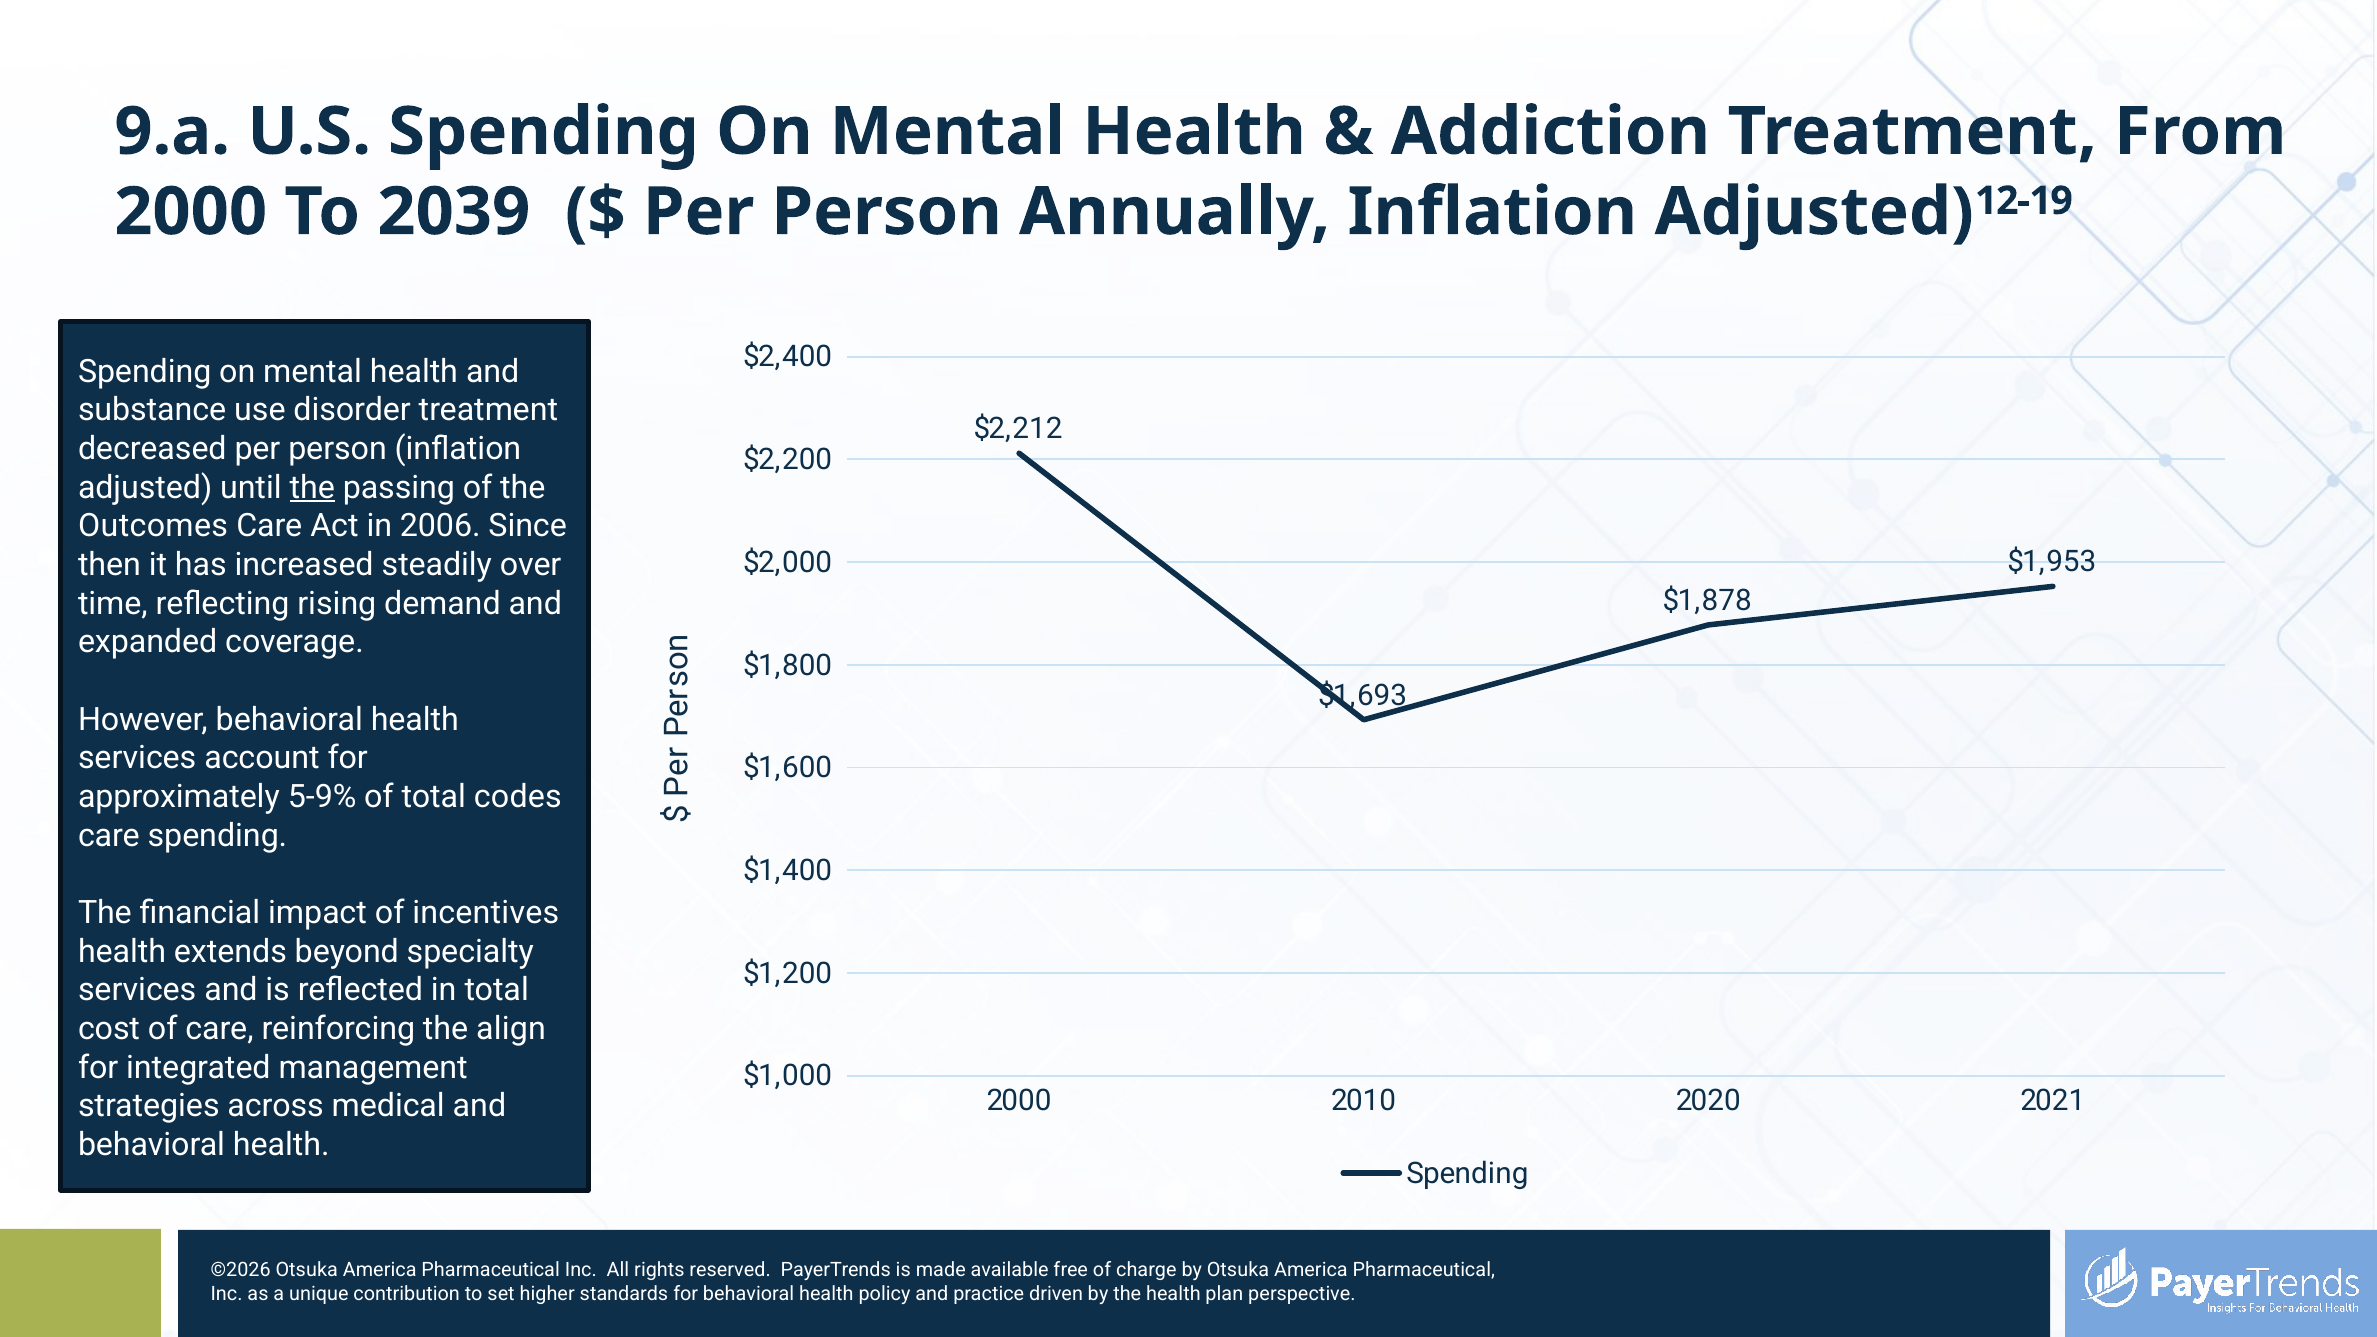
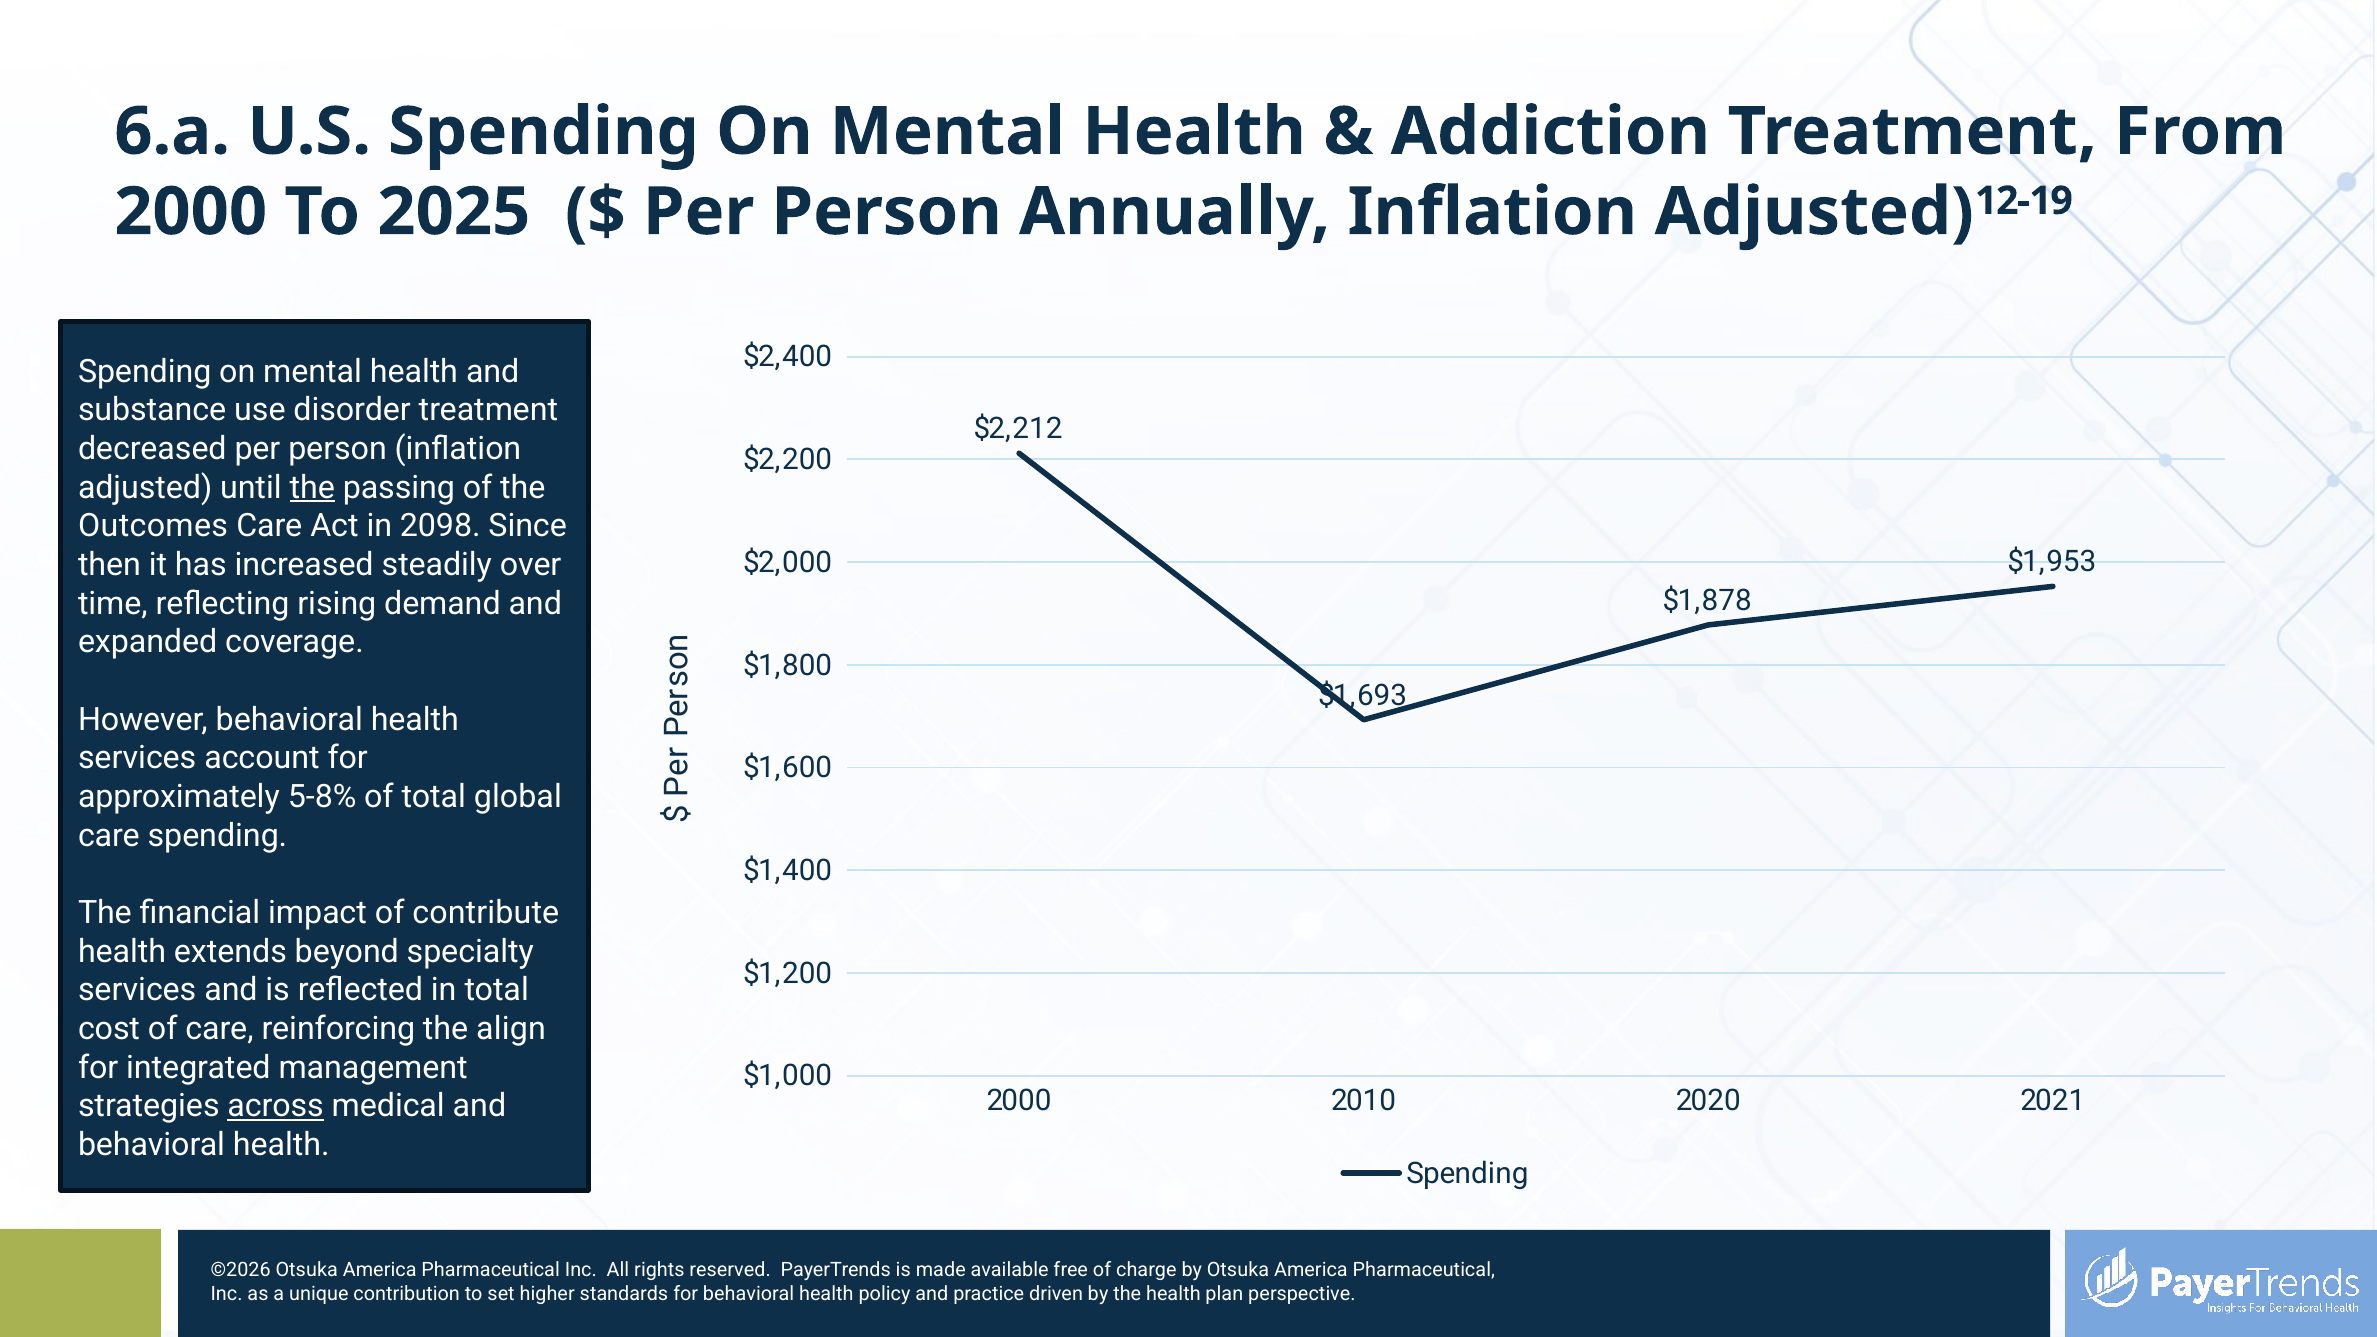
9.a: 9.a -> 6.a
2039: 2039 -> 2025
2006: 2006 -> 2098
5-9%: 5-9% -> 5-8%
codes: codes -> global
incentives: incentives -> contribute
across underline: none -> present
